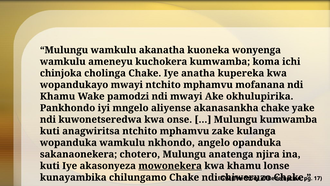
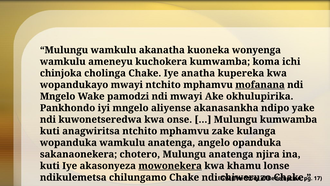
mofanana underline: none -> present
Khamu at (58, 96): Khamu -> Mngelo
akanasankha chake: chake -> ndipo
wamkulu nkhondo: nkhondo -> anatenga
kunayambika: kunayambika -> ndikulemetsa
